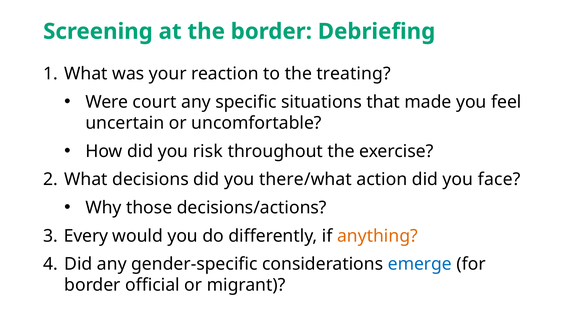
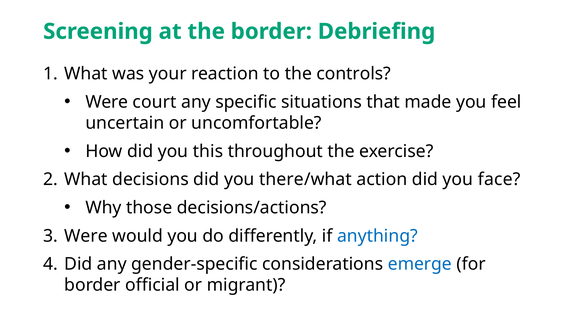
treating: treating -> controls
risk: risk -> this
Every at (86, 236): Every -> Were
anything colour: orange -> blue
